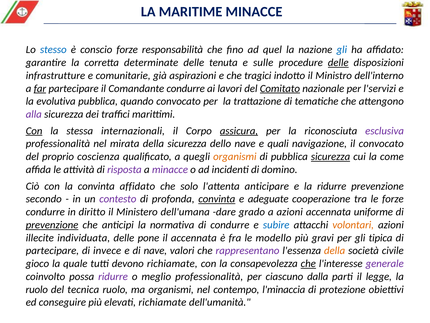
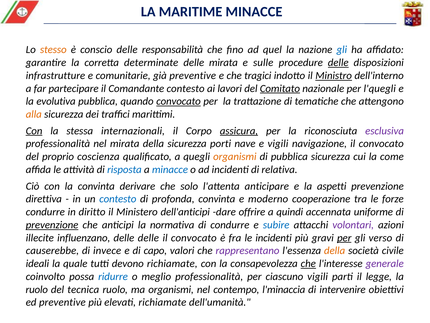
stesso colour: blue -> orange
conscio forze: forze -> delle
delle tenuta: tenuta -> mirata
già aspirazioni: aspirazioni -> preventive
Ministro underline: none -> present
far underline: present -> none
Comandante condurre: condurre -> contesto
l'servizi: l'servizi -> l'quegli
convocato at (178, 101) underline: none -> present
alla colour: purple -> orange
dello: dello -> porti
e quali: quali -> vigili
sicurezza at (331, 156) underline: present -> none
risposta colour: purple -> blue
minacce at (170, 169) colour: purple -> blue
domino: domino -> relativa
convinta affidato: affidato -> derivare
la ridurre: ridurre -> aspetti
secondo: secondo -> direttiva
contesto at (118, 199) colour: purple -> blue
convinta at (217, 199) underline: present -> none
adeguate: adeguate -> moderno
dell'umana: dell'umana -> dell'anticipi
grado: grado -> offrire
a azioni: azioni -> quindi
volontari colour: orange -> purple
individuata: individuata -> influenzano
delle pone: pone -> delle
accennata at (194, 237): accennata -> convocato
le modello: modello -> incidenti
per at (344, 237) underline: none -> present
tipica: tipica -> verso
partecipare at (52, 250): partecipare -> causerebbe
di nave: nave -> capo
gioco: gioco -> ideali
ridurre at (113, 276) colour: purple -> blue
ciascuno dalla: dalla -> vigili
protezione: protezione -> intervenire
ed conseguire: conseguire -> preventive
